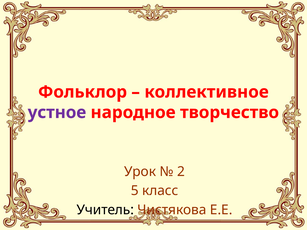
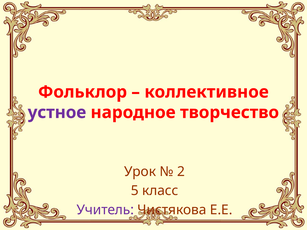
Учитель colour: black -> purple
